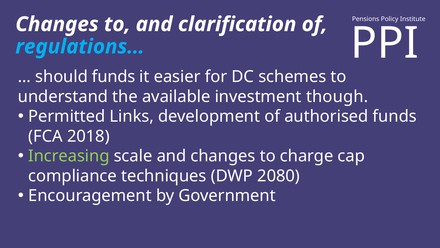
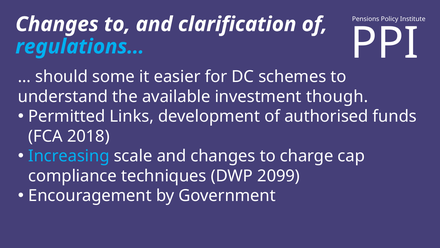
should funds: funds -> some
Increasing colour: light green -> light blue
2080: 2080 -> 2099
